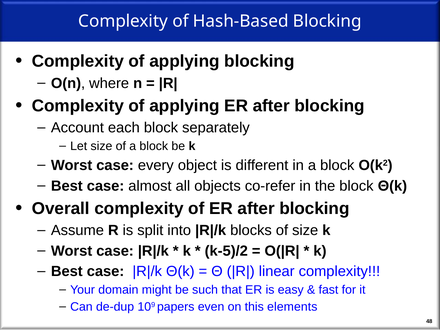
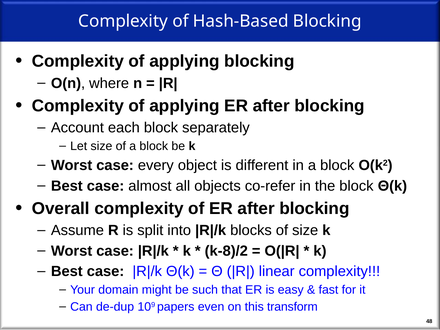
k-5)/2: k-5)/2 -> k-8)/2
elements: elements -> transform
